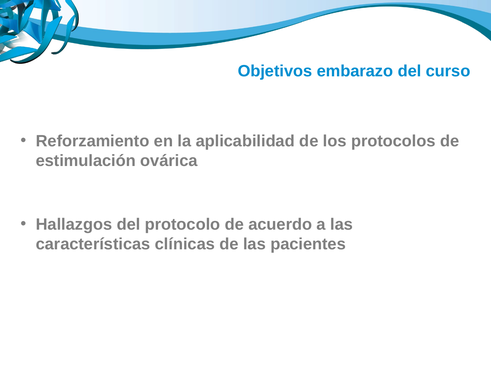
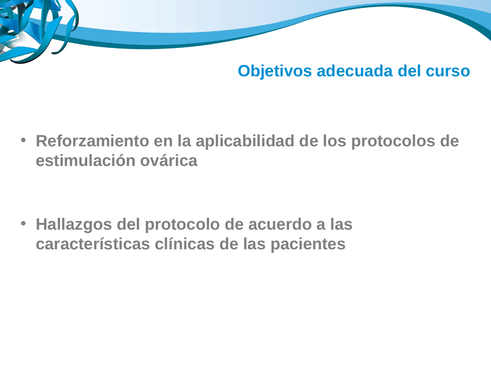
embarazo: embarazo -> adecuada
